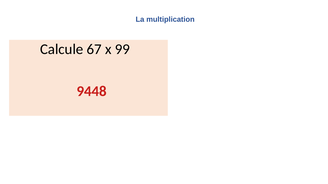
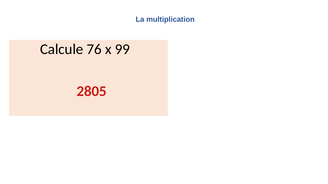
67: 67 -> 76
9448: 9448 -> 2805
